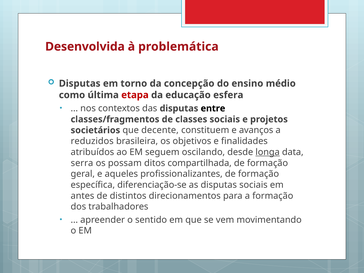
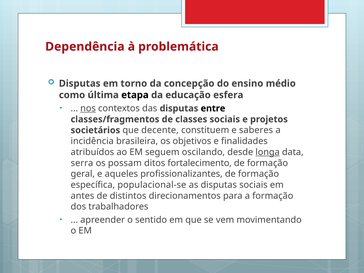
Desenvolvida: Desenvolvida -> Dependência
etapa colour: red -> black
nos underline: none -> present
avanços: avanços -> saberes
reduzidos: reduzidos -> incidência
compartilhada: compartilhada -> fortalecimento
diferenciação-se: diferenciação-se -> populacional-se
